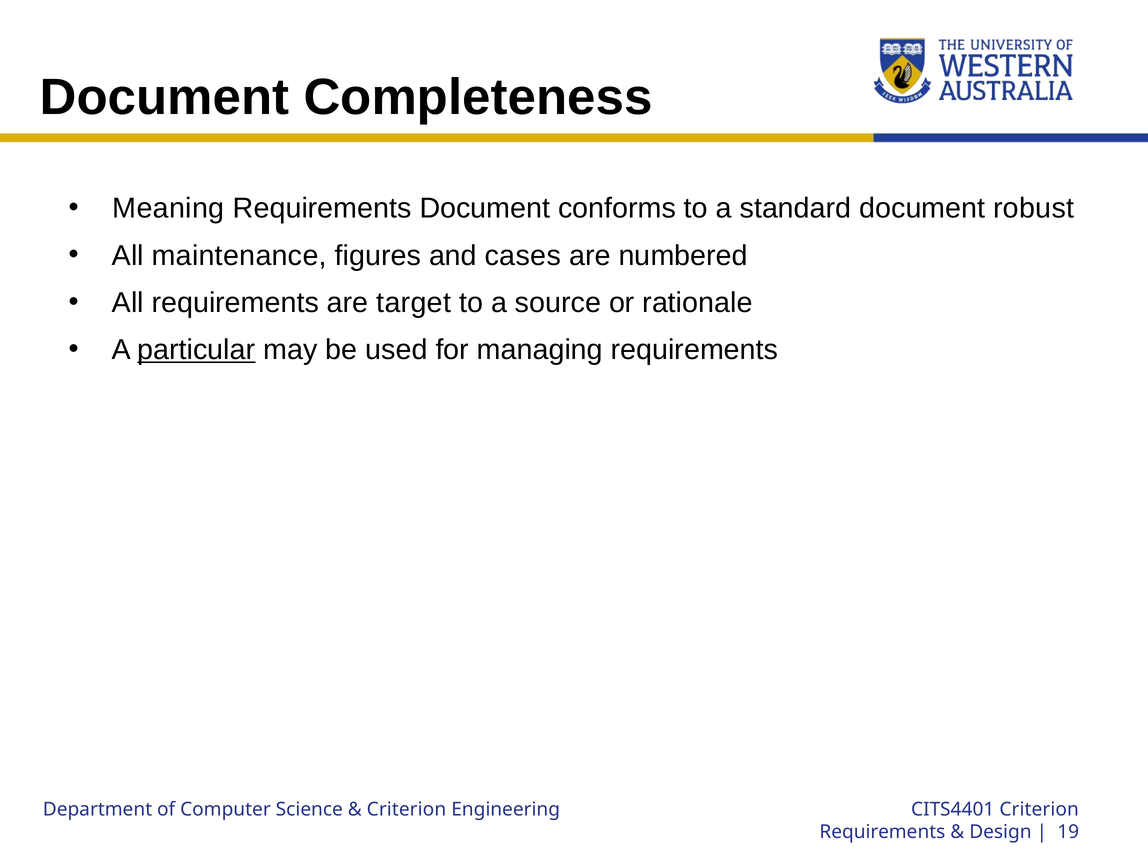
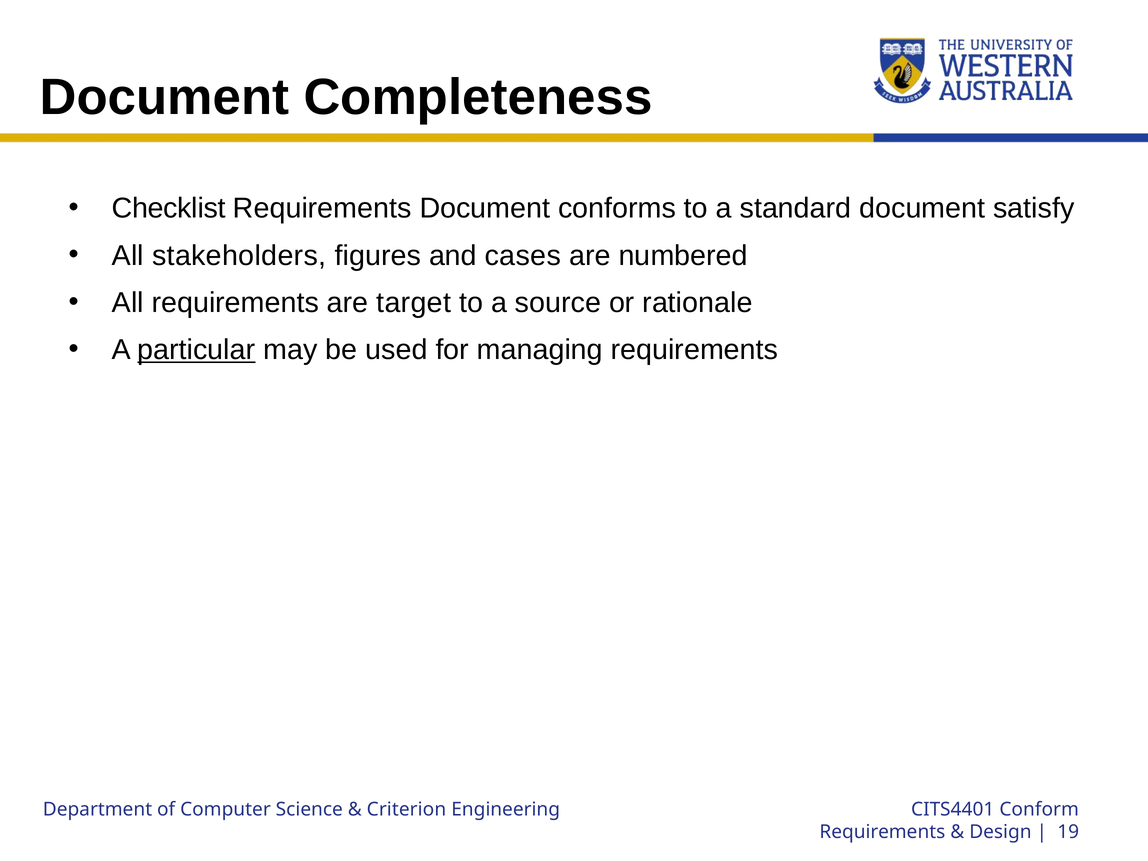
Meaning: Meaning -> Checklist
robust: robust -> satisfy
maintenance: maintenance -> stakeholders
Criterion at (1039, 809): Criterion -> Conform
